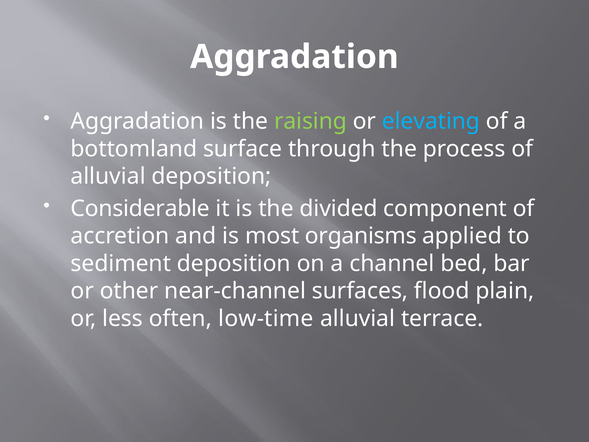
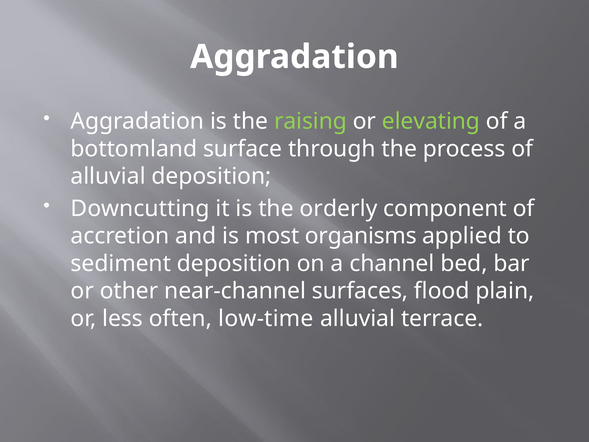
elevating colour: light blue -> light green
Considerable: Considerable -> Downcutting
divided: divided -> orderly
